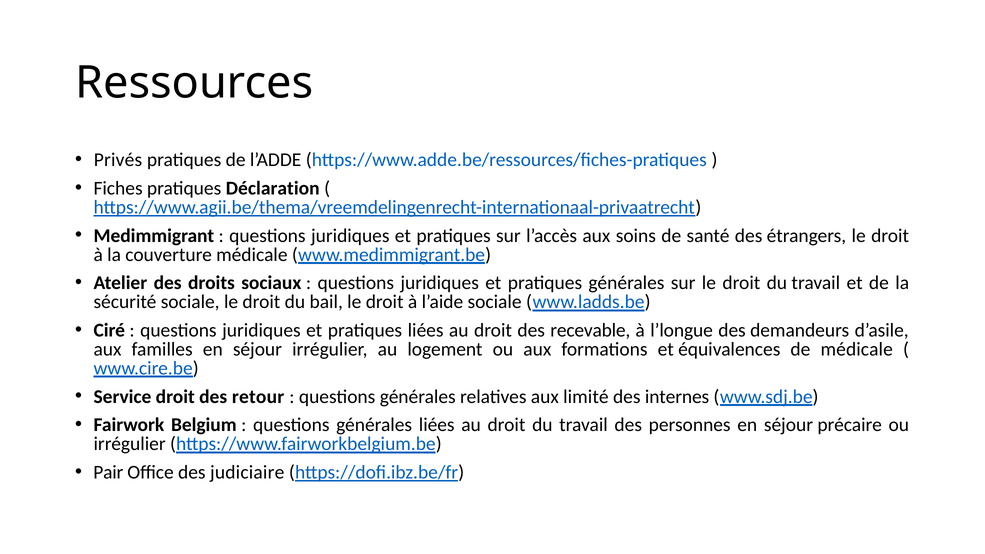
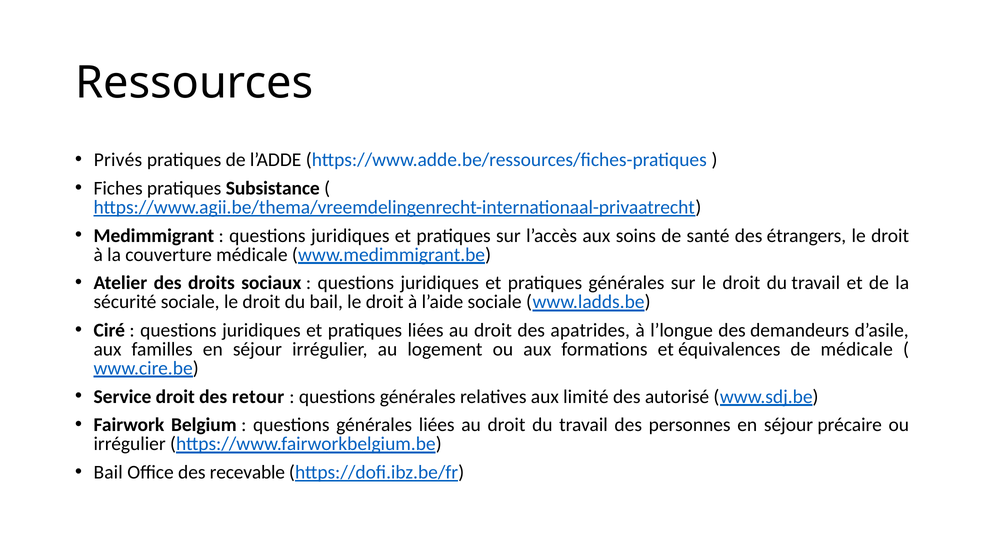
Déclaration: Déclaration -> Subsistance
recevable: recevable -> apatrides
internes: internes -> autorisé
Pair at (108, 472): Pair -> Bail
judiciaire: judiciaire -> recevable
